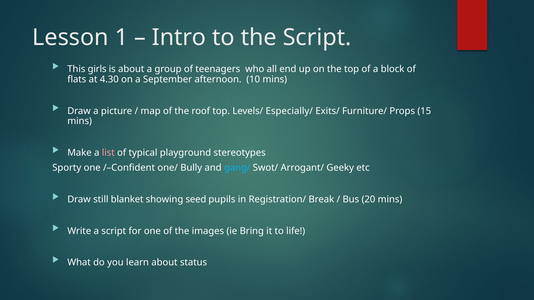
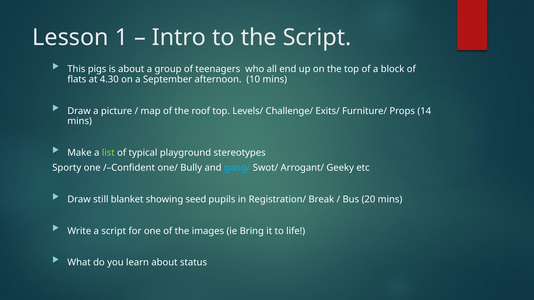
girls: girls -> pigs
Especially/: Especially/ -> Challenge/
15: 15 -> 14
list colour: pink -> light green
